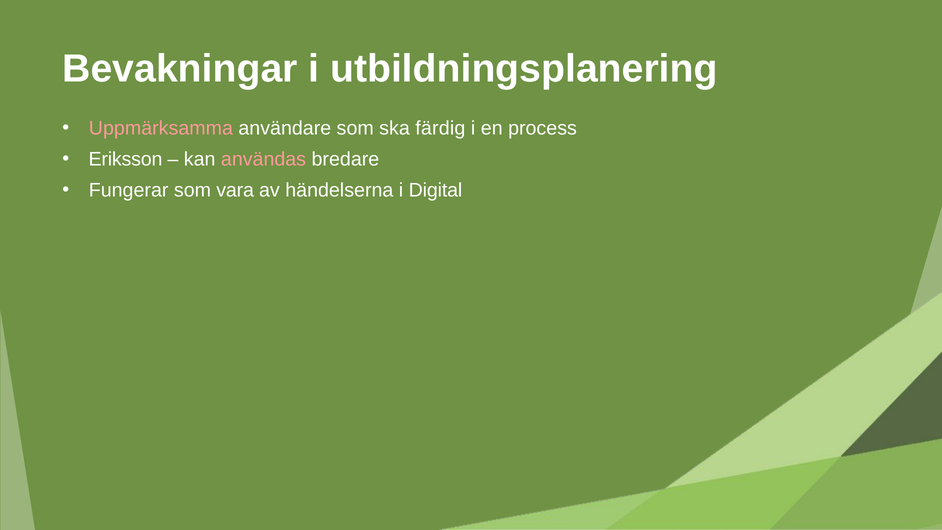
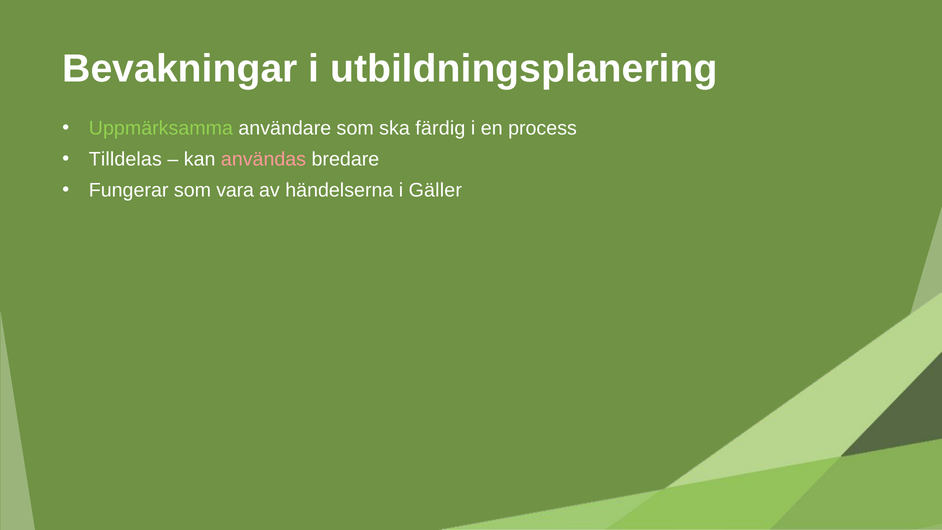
Uppmärksamma colour: pink -> light green
Eriksson: Eriksson -> Tilldelas
Digital: Digital -> Gäller
